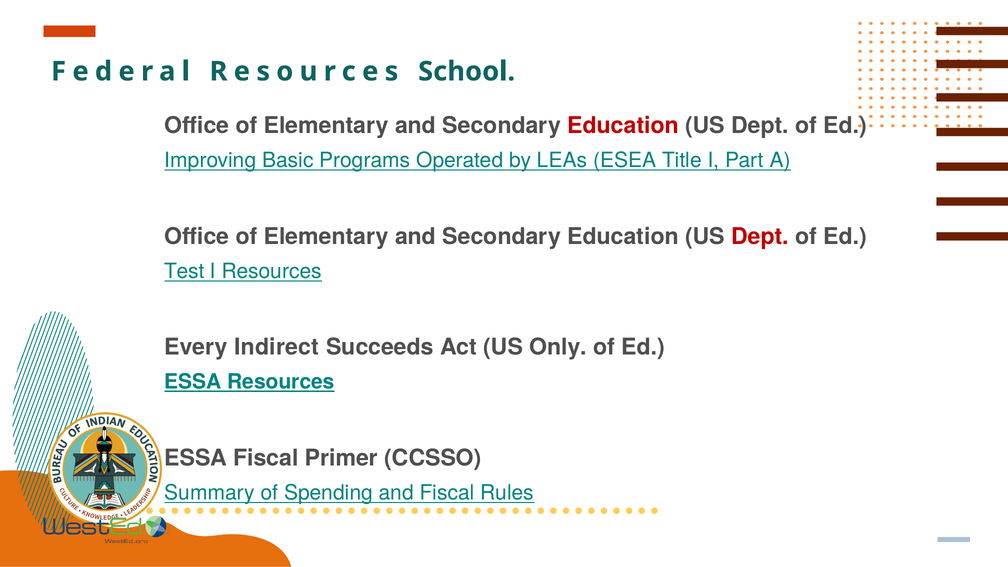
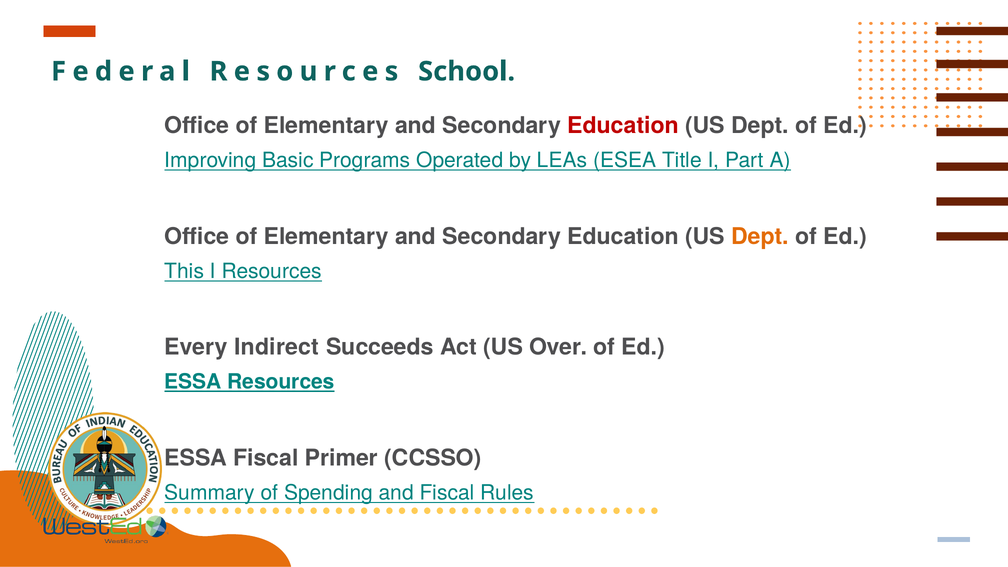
Dept at (760, 236) colour: red -> orange
Test: Test -> This
Only: Only -> Over
